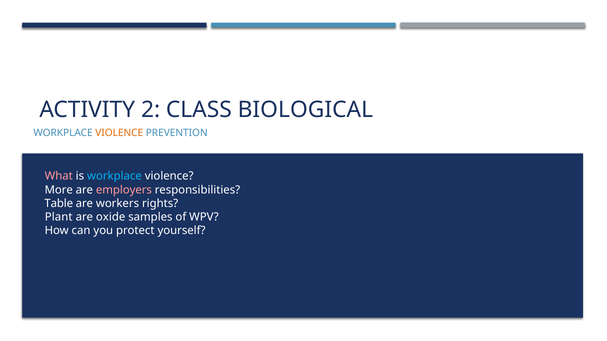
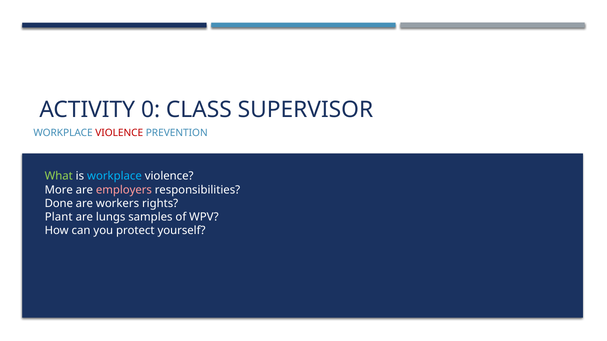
2: 2 -> 0
BIOLOGICAL: BIOLOGICAL -> SUPERVISOR
VIOLENCE at (119, 133) colour: orange -> red
What colour: pink -> light green
Table: Table -> Done
oxide: oxide -> lungs
